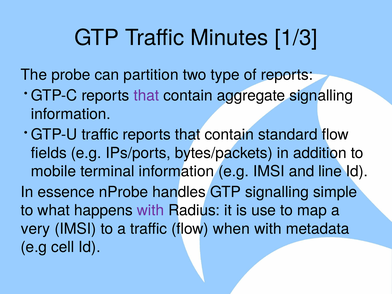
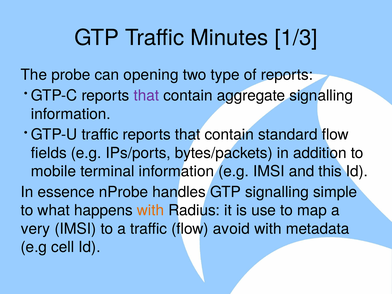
partition: partition -> opening
line: line -> this
with at (151, 210) colour: purple -> orange
when: when -> avoid
